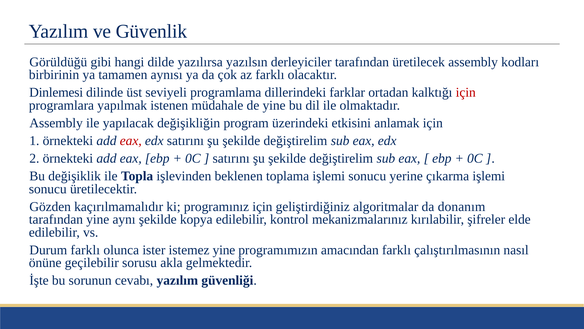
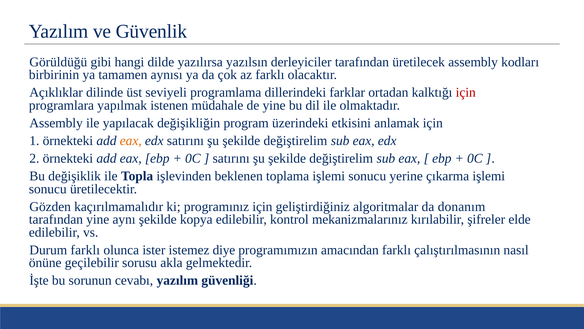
Dinlemesi: Dinlemesi -> Açıklıklar
eax at (131, 141) colour: red -> orange
istemez yine: yine -> diye
